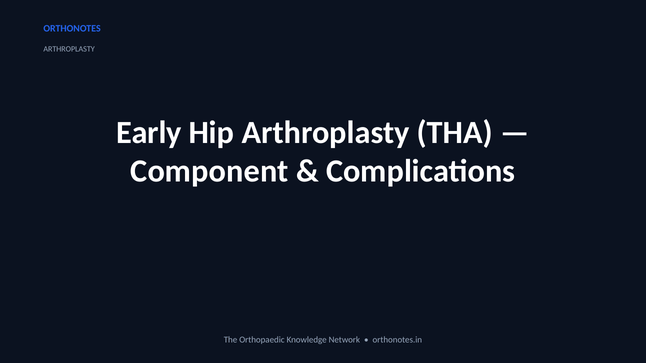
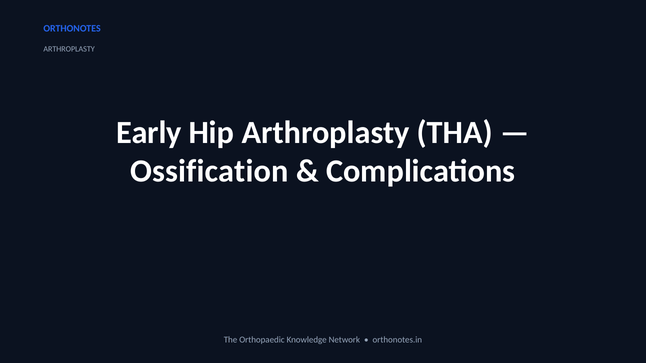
Component: Component -> Ossification
